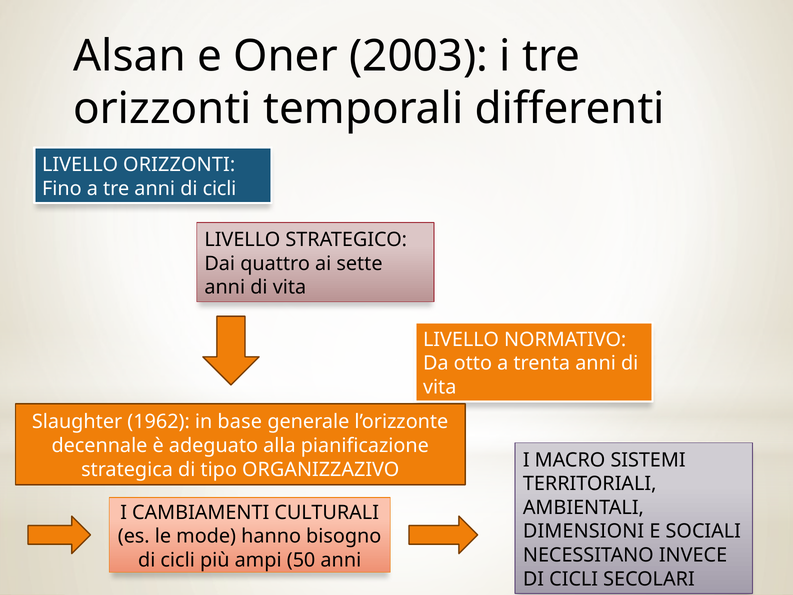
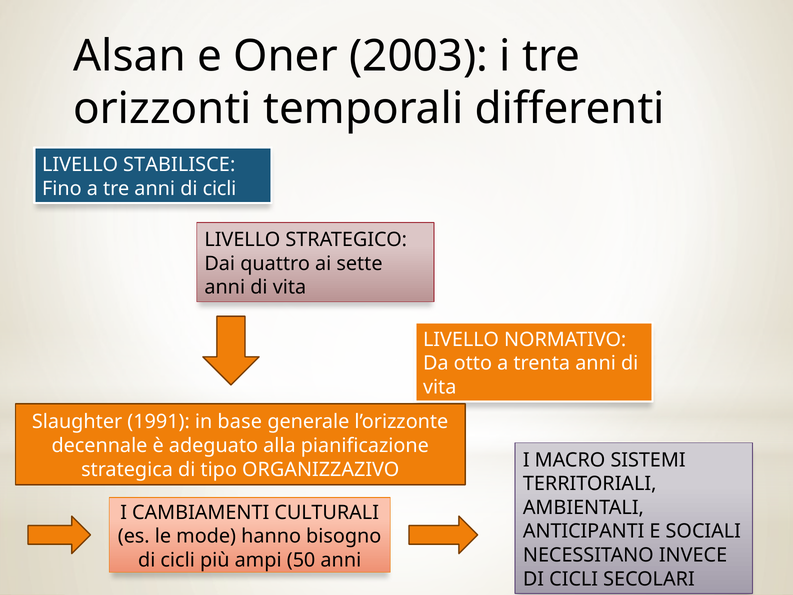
LIVELLO ORIZZONTI: ORIZZONTI -> STABILISCE
1962: 1962 -> 1991
DIMENSIONI: DIMENSIONI -> ANTICIPANTI
